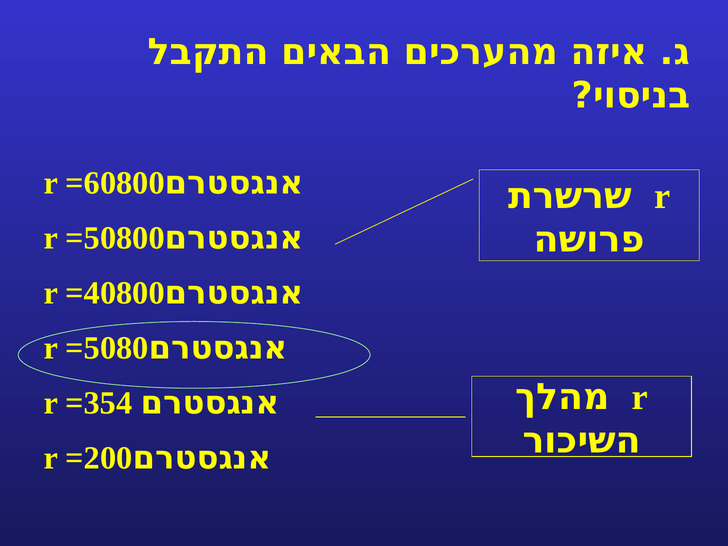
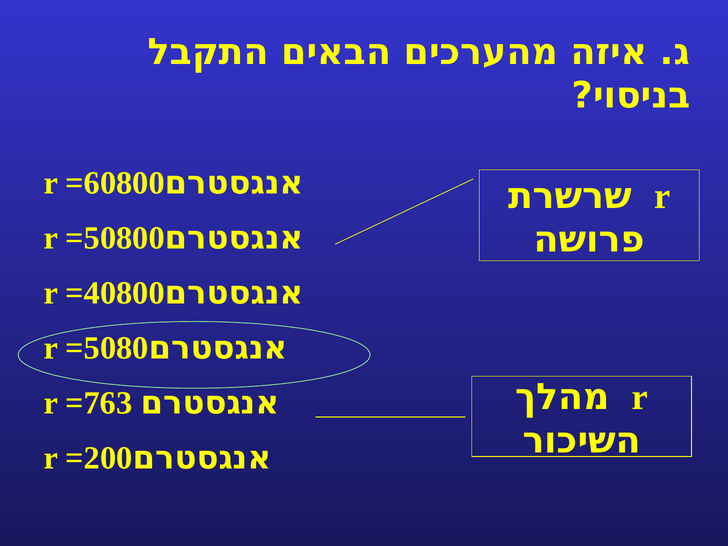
=354: =354 -> =763
